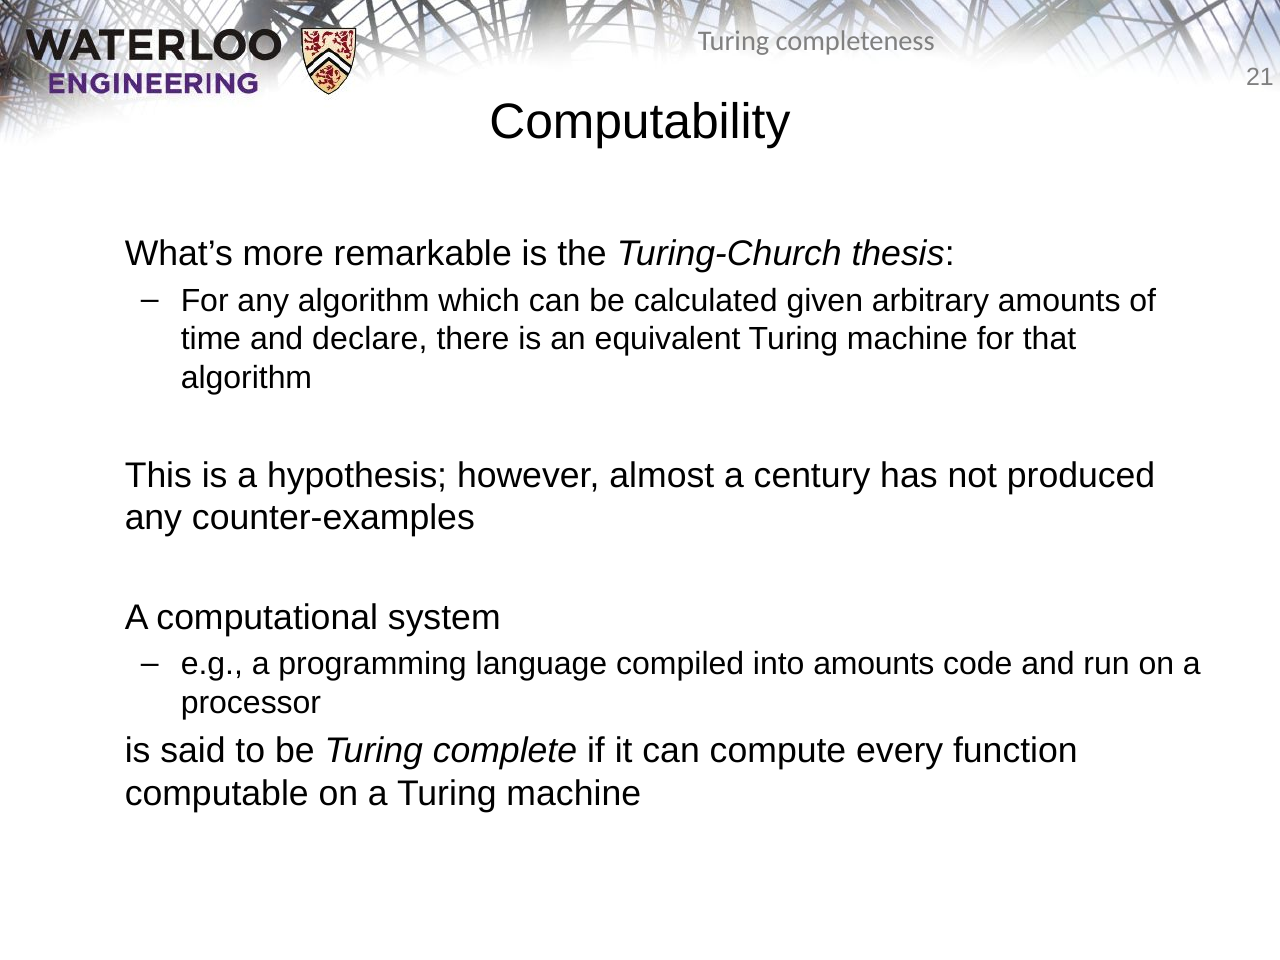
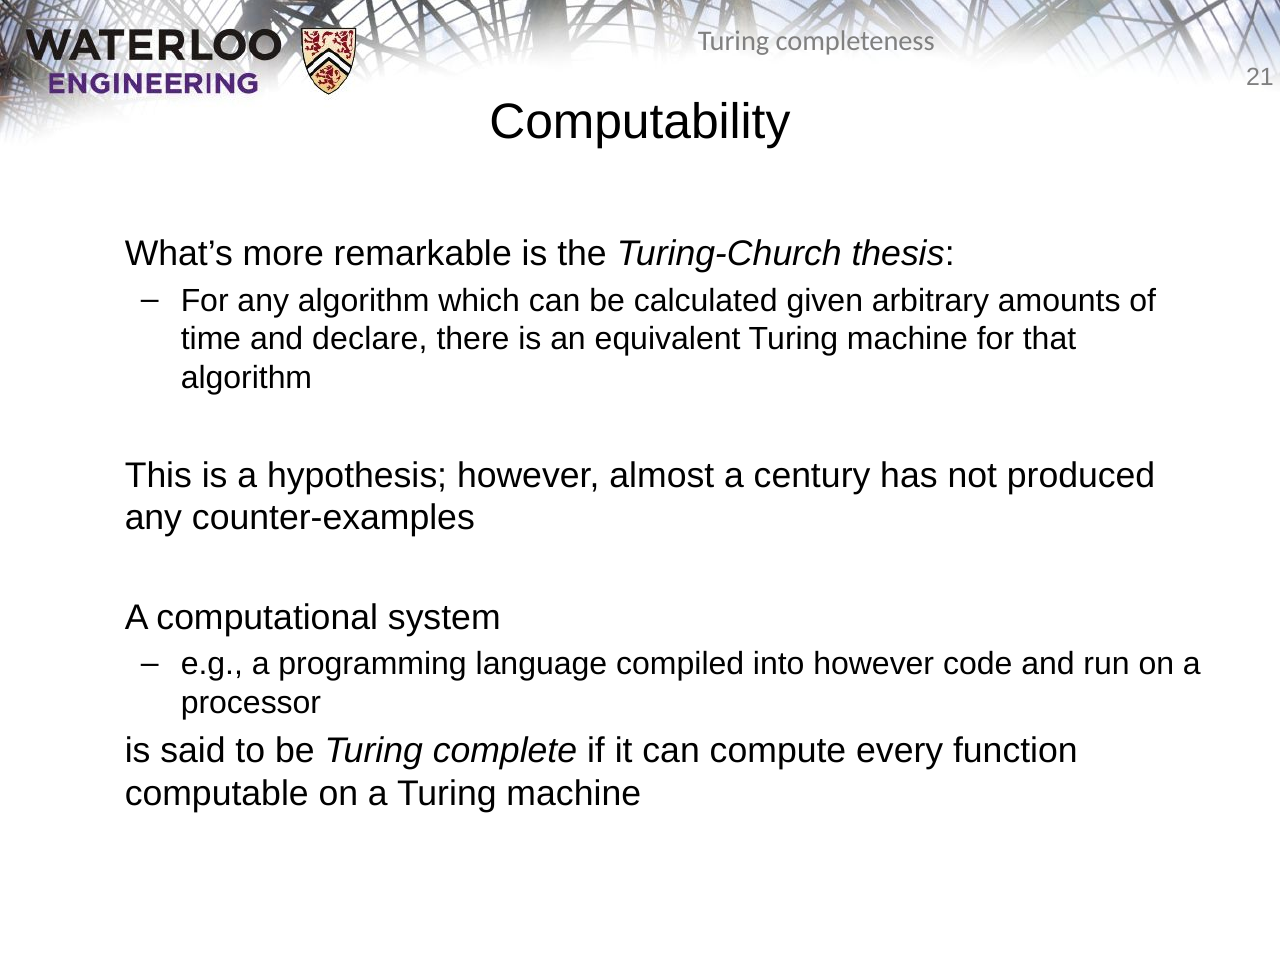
into amounts: amounts -> however
